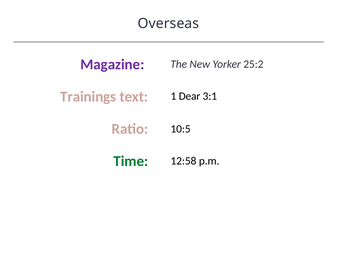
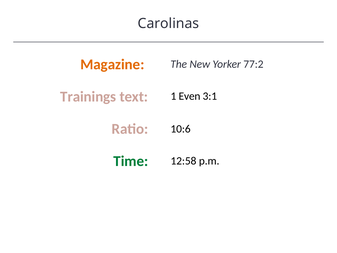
Overseas: Overseas -> Carolinas
Magazine colour: purple -> orange
25:2: 25:2 -> 77:2
Dear: Dear -> Even
10:5: 10:5 -> 10:6
